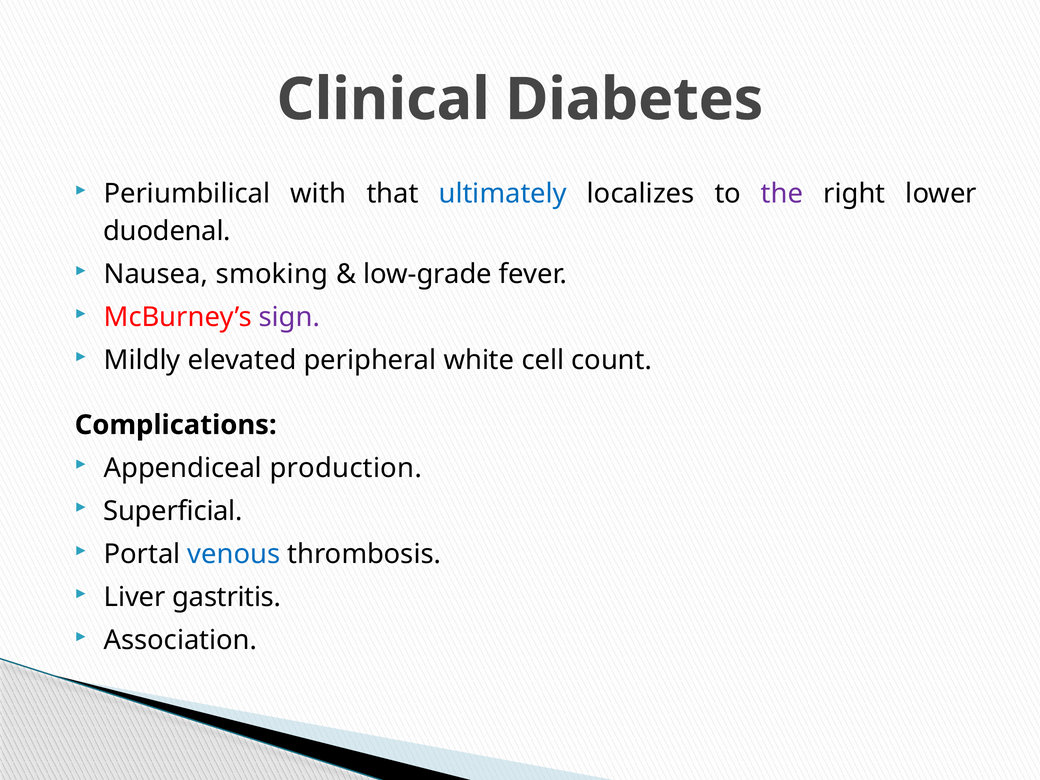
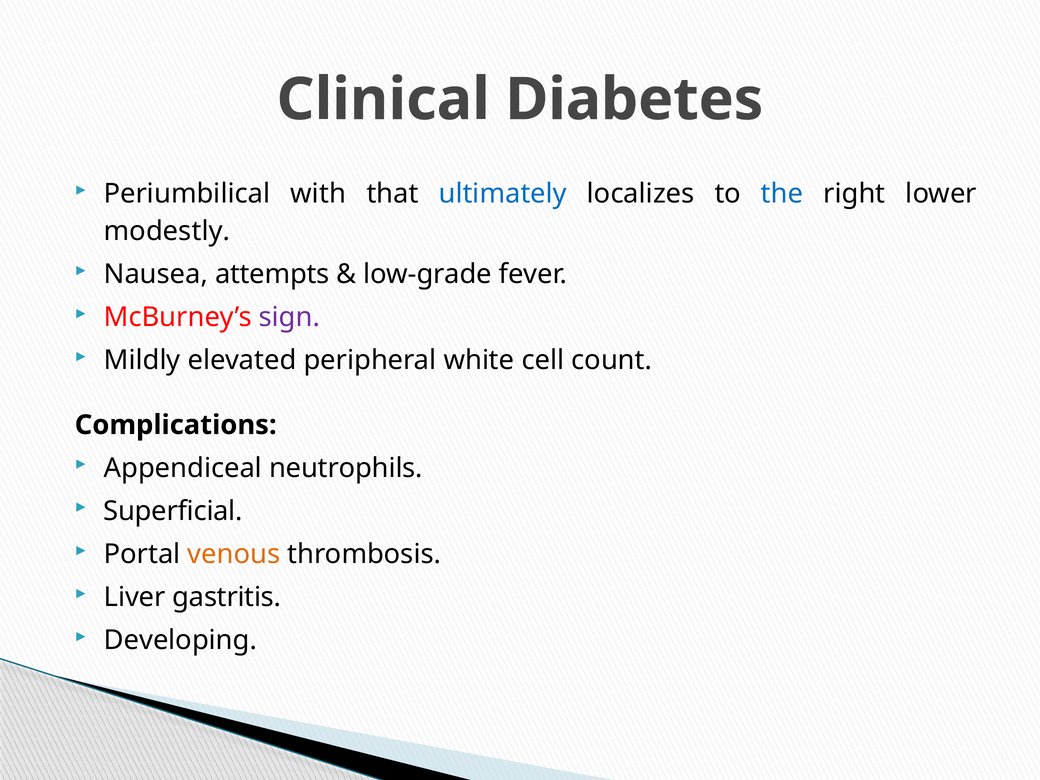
the colour: purple -> blue
duodenal: duodenal -> modestly
smoking: smoking -> attempts
production: production -> neutrophils
venous colour: blue -> orange
Association: Association -> Developing
